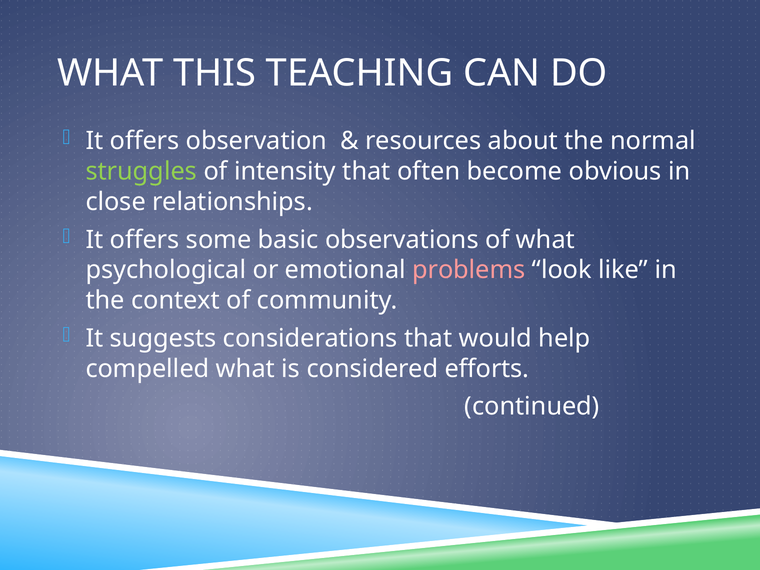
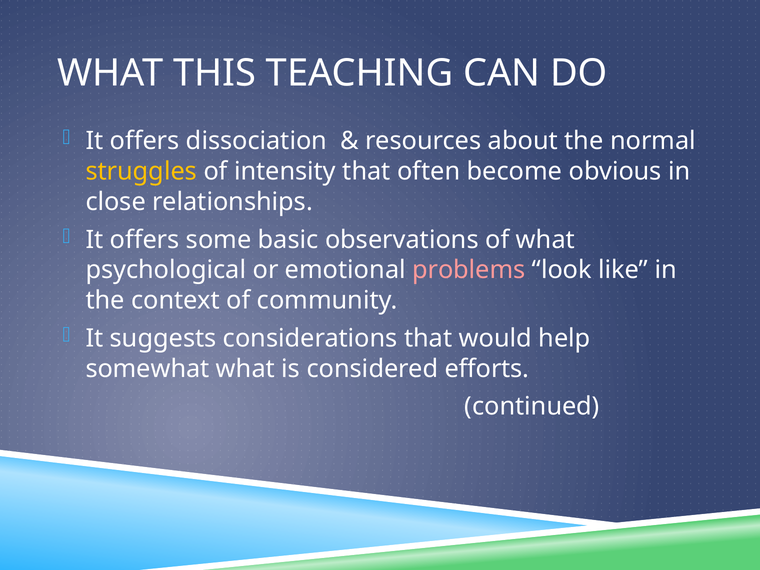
observation: observation -> dissociation
struggles colour: light green -> yellow
compelled: compelled -> somewhat
